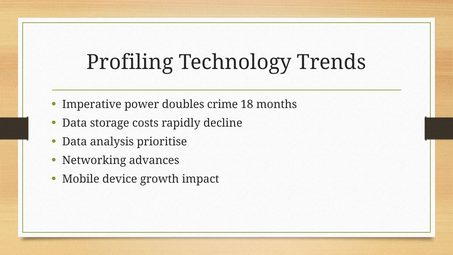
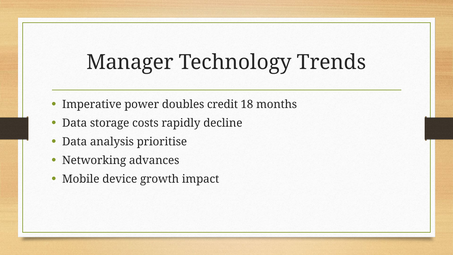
Profiling: Profiling -> Manager
crime: crime -> credit
